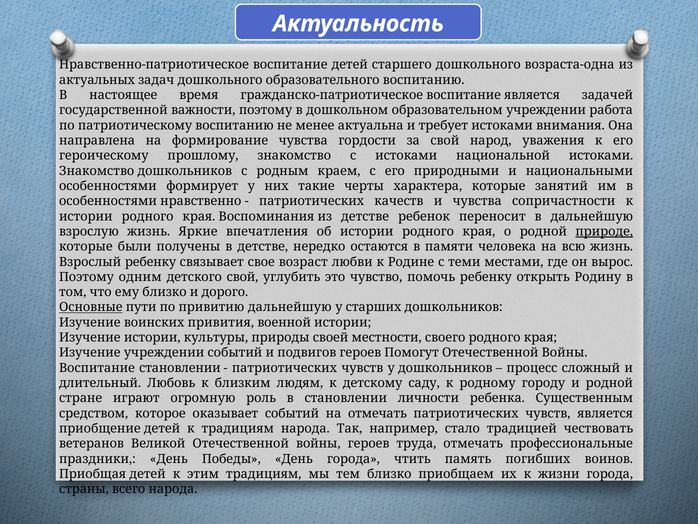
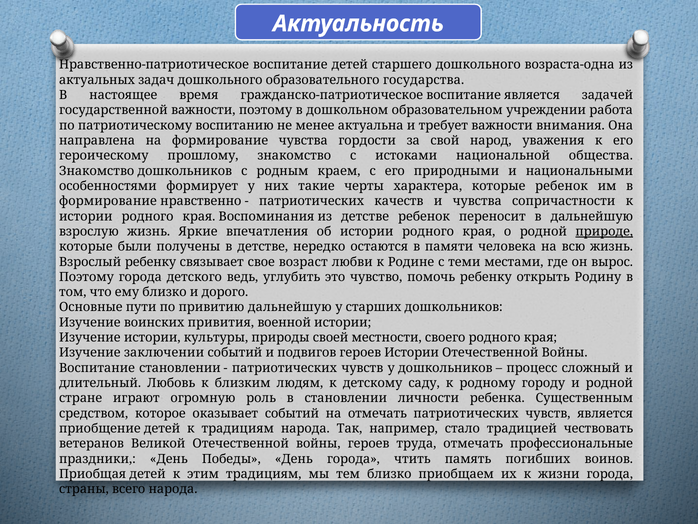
образовательного воспитанию: воспитанию -> государства
требует истоками: истоками -> важности
национальной истоками: истоками -> общества
которые занятий: занятий -> ребенок
особенностями at (108, 201): особенностями -> формирование
Поэтому одним: одним -> города
детского свой: свой -> ведь
Основные underline: present -> none
Изучение учреждении: учреждении -> заключении
героев Помогут: Помогут -> Истории
